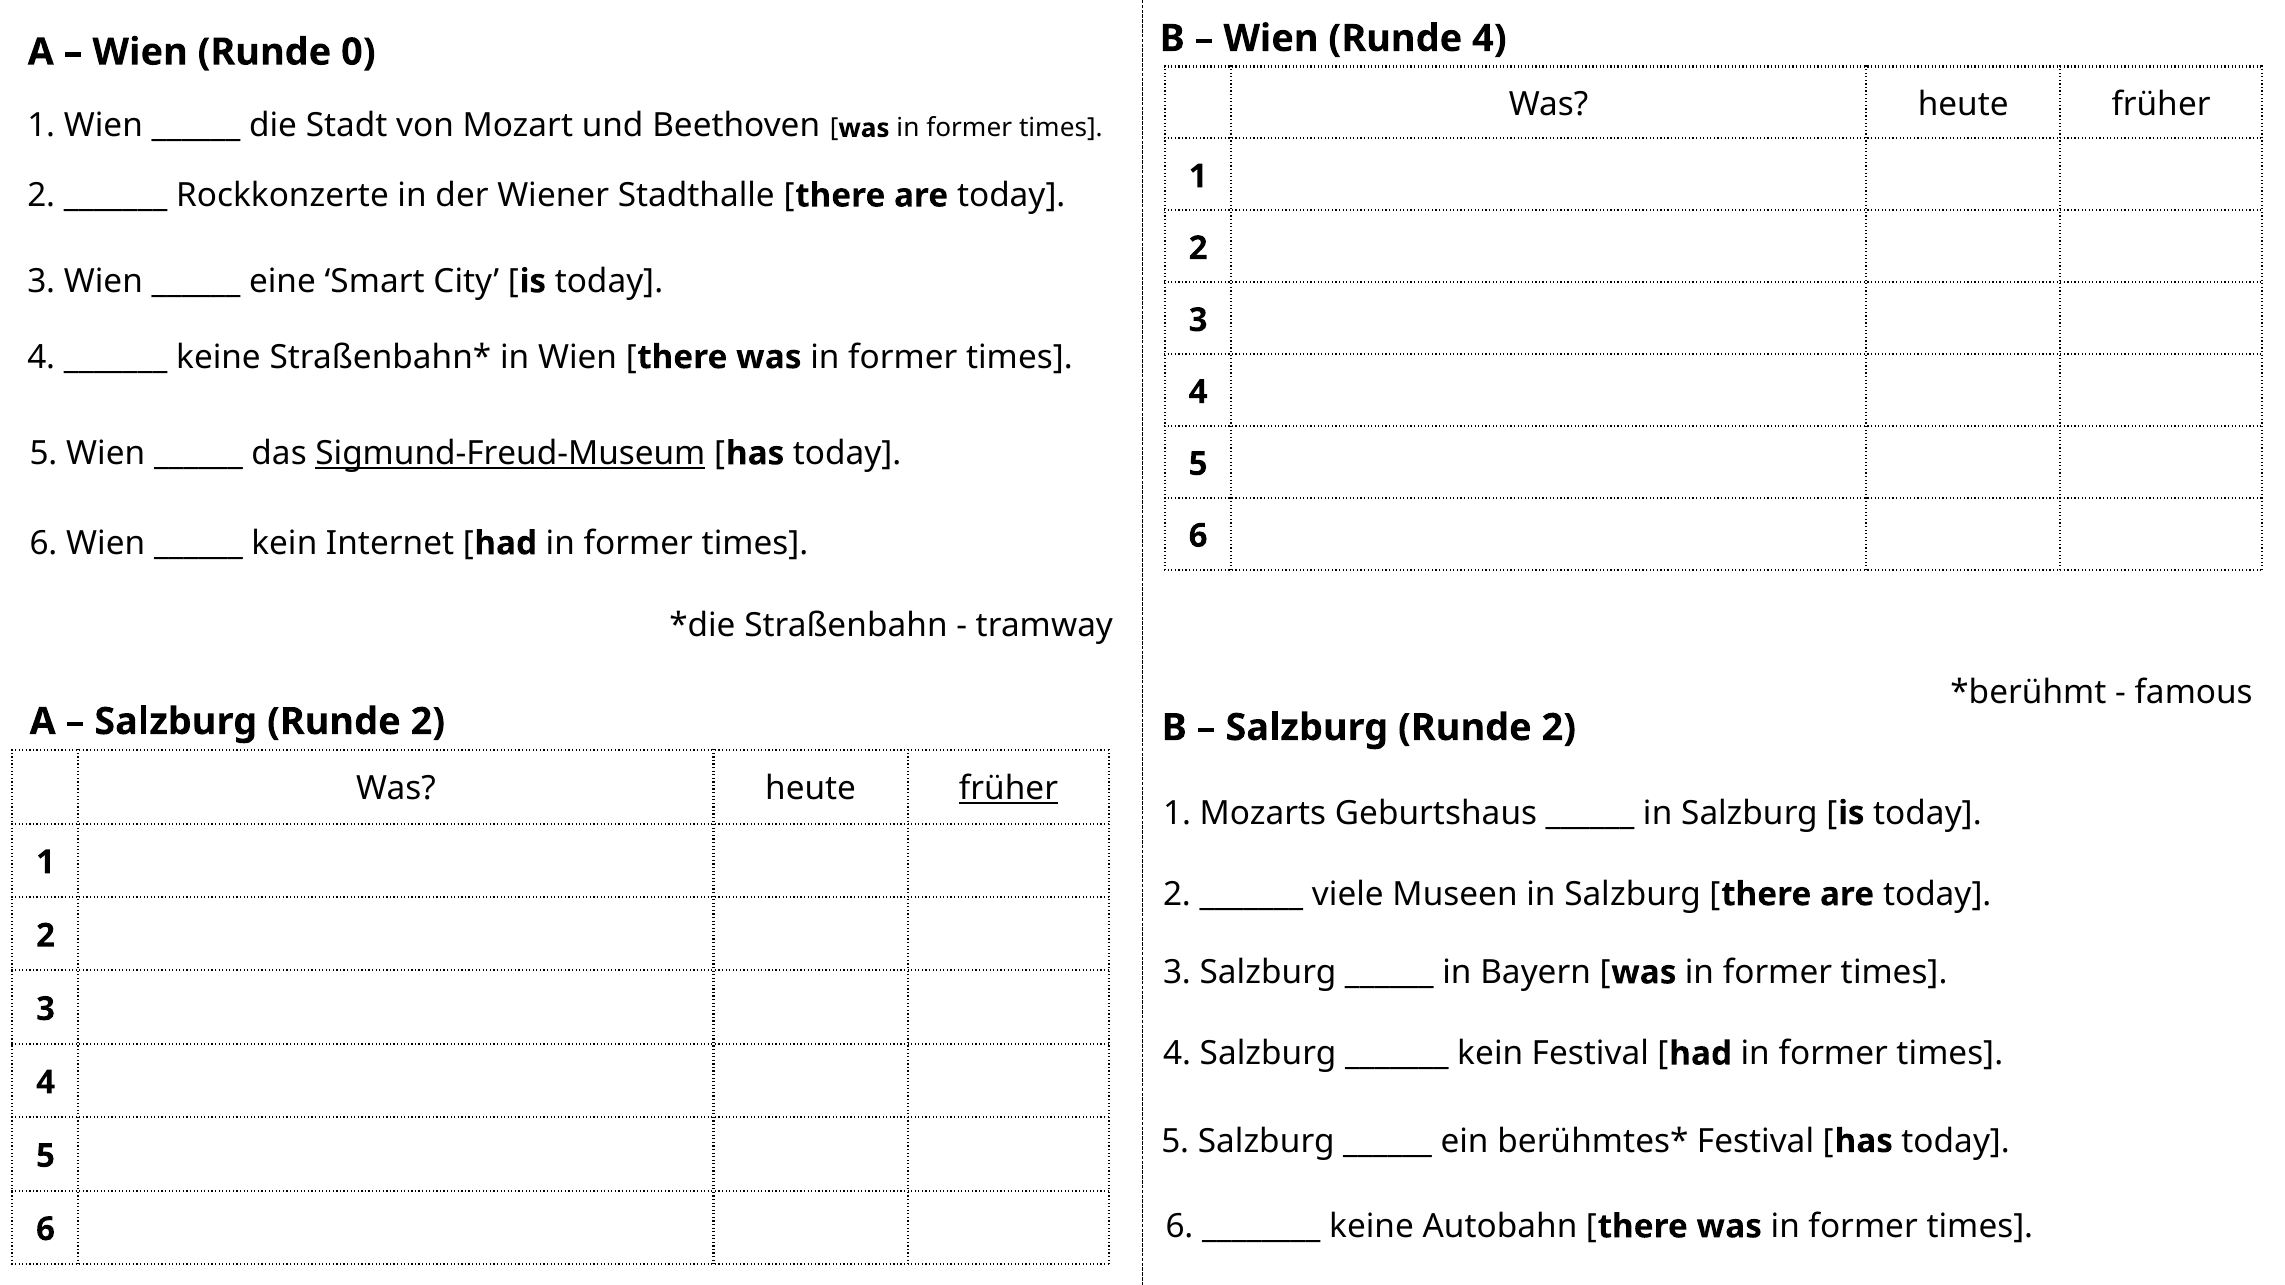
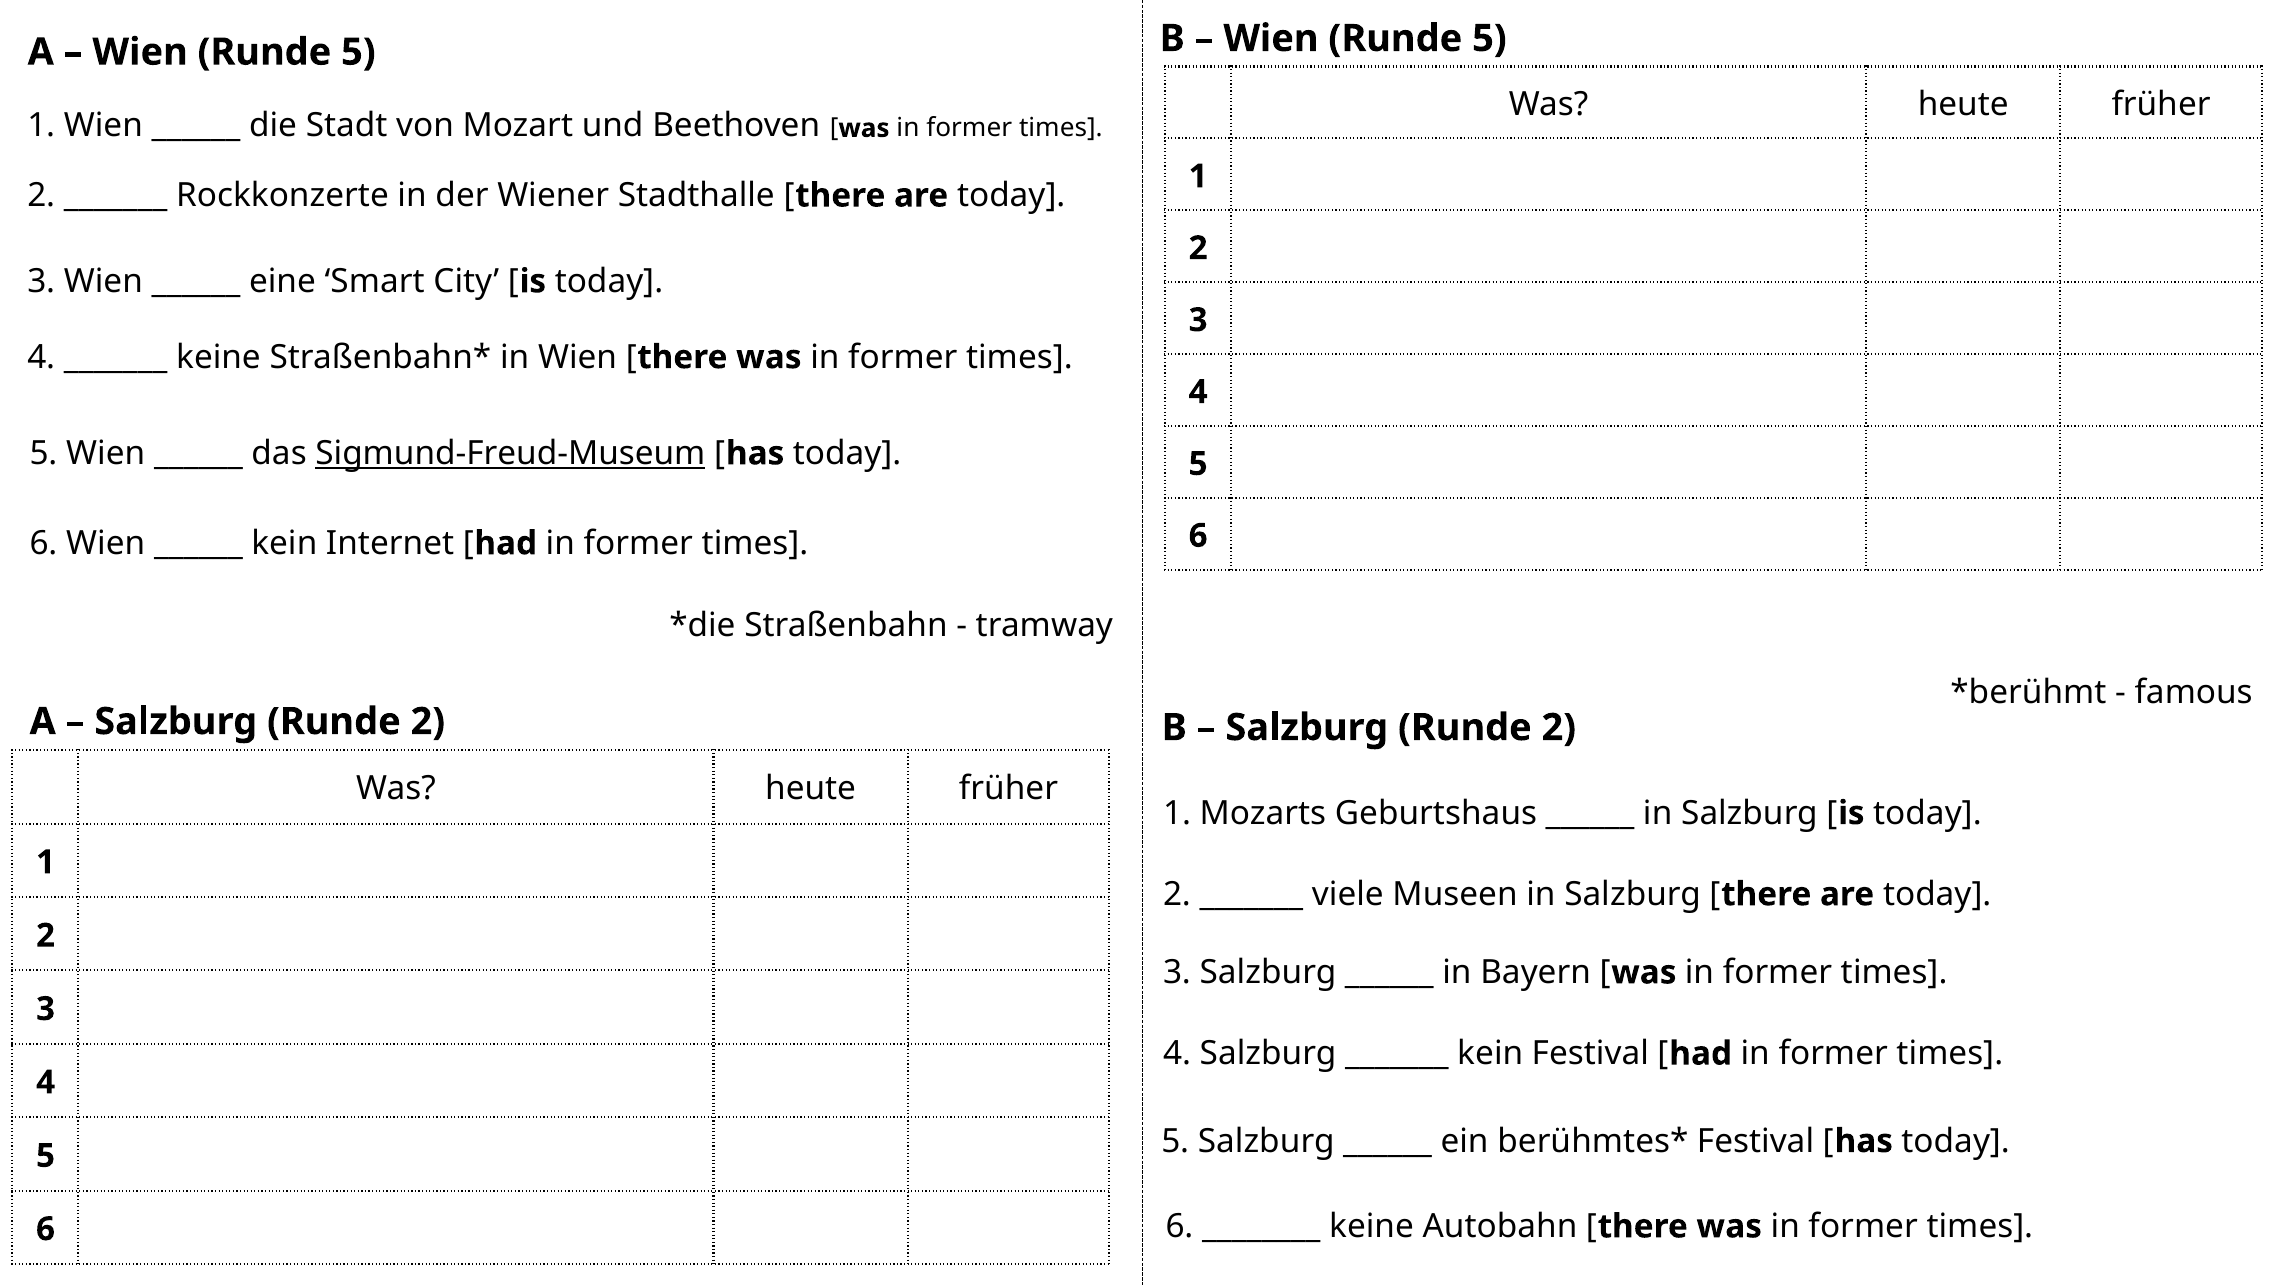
4 at (1489, 39): 4 -> 5
0 at (358, 52): 0 -> 5
früher at (1009, 789) underline: present -> none
